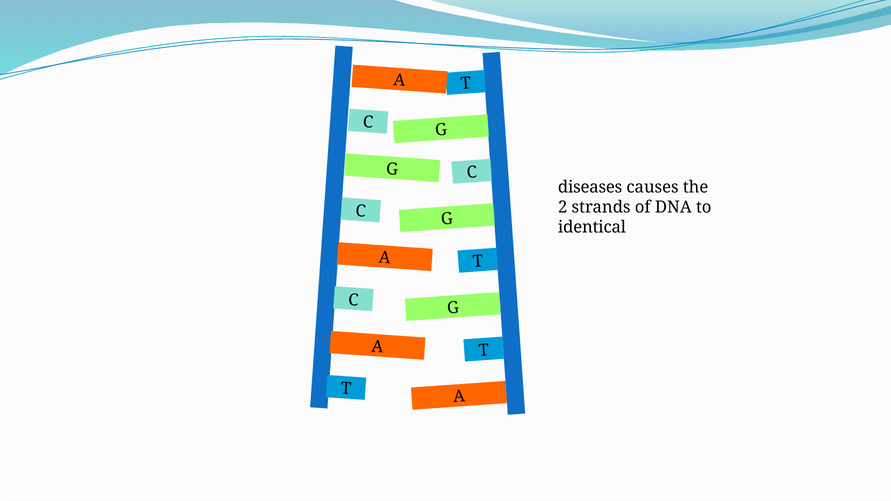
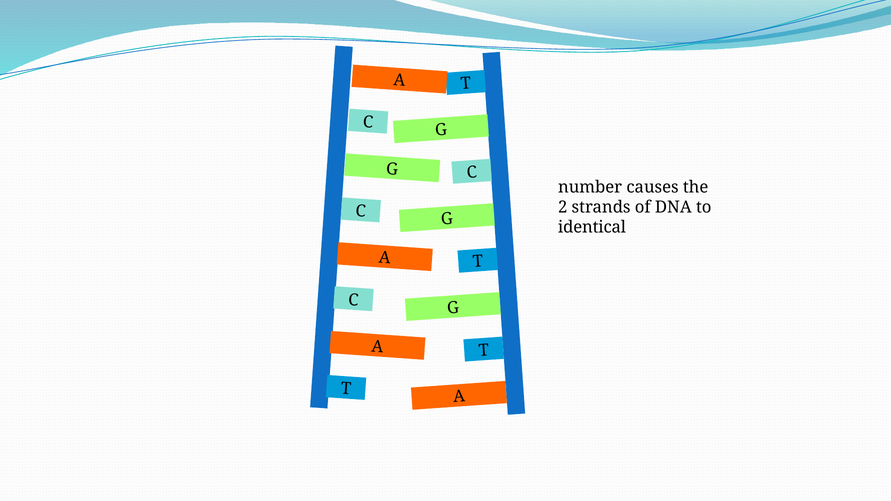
diseases: diseases -> number
